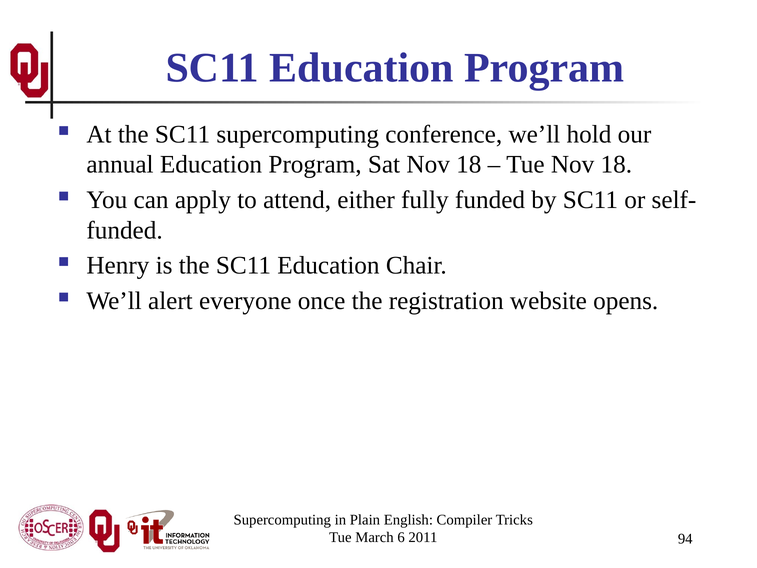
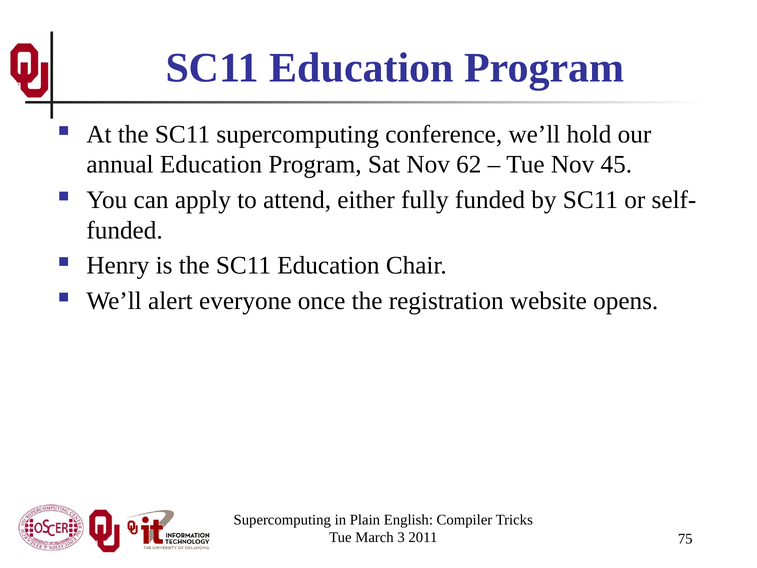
Sat Nov 18: 18 -> 62
Tue Nov 18: 18 -> 45
6: 6 -> 3
94: 94 -> 75
